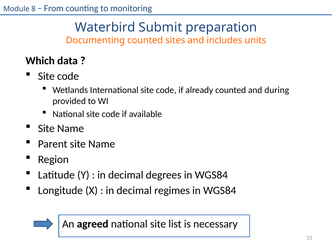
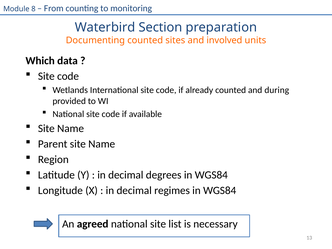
Submit: Submit -> Section
includes: includes -> involved
